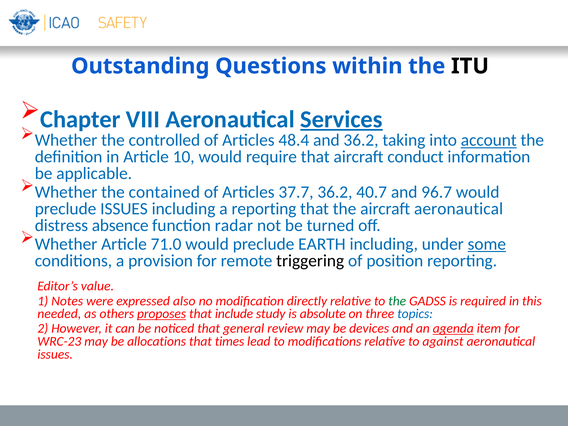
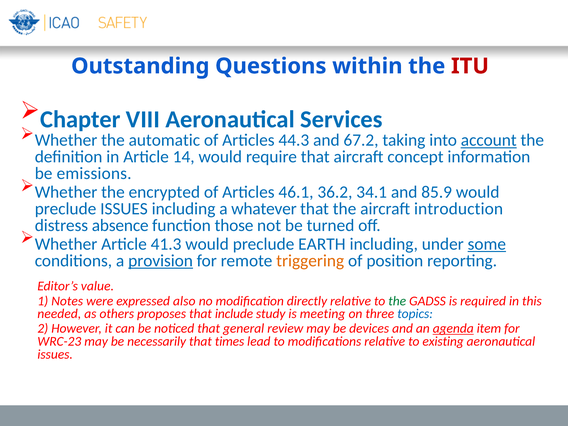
ITU colour: black -> red
Services underline: present -> none
controlled: controlled -> automatic
48.4: 48.4 -> 44.3
and 36.2: 36.2 -> 67.2
10: 10 -> 14
conduct: conduct -> concept
applicable: applicable -> emissions
contained: contained -> encrypted
37.7: 37.7 -> 46.1
40.7: 40.7 -> 34.1
96.7: 96.7 -> 85.9
a reporting: reporting -> whatever
aircraft aeronautical: aeronautical -> introduction
radar: radar -> those
71.0: 71.0 -> 41.3
provision underline: none -> present
triggering colour: black -> orange
proposes underline: present -> none
absolute: absolute -> meeting
allocations: allocations -> necessarily
against: against -> existing
